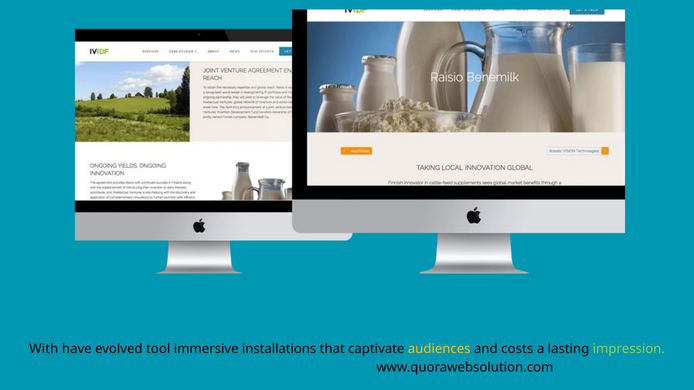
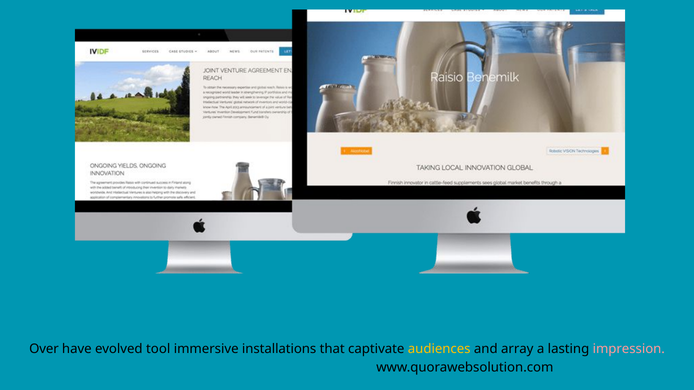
With: With -> Over
costs: costs -> array
impression colour: light green -> pink
